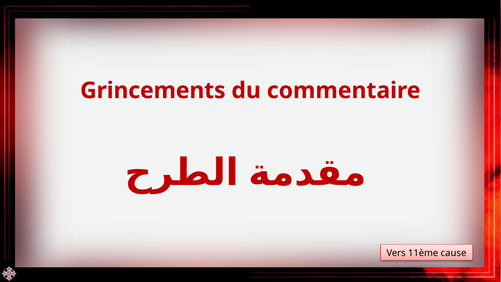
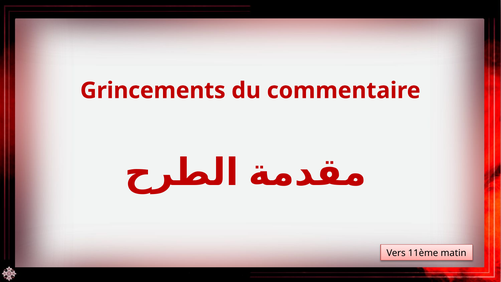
cause: cause -> matin
